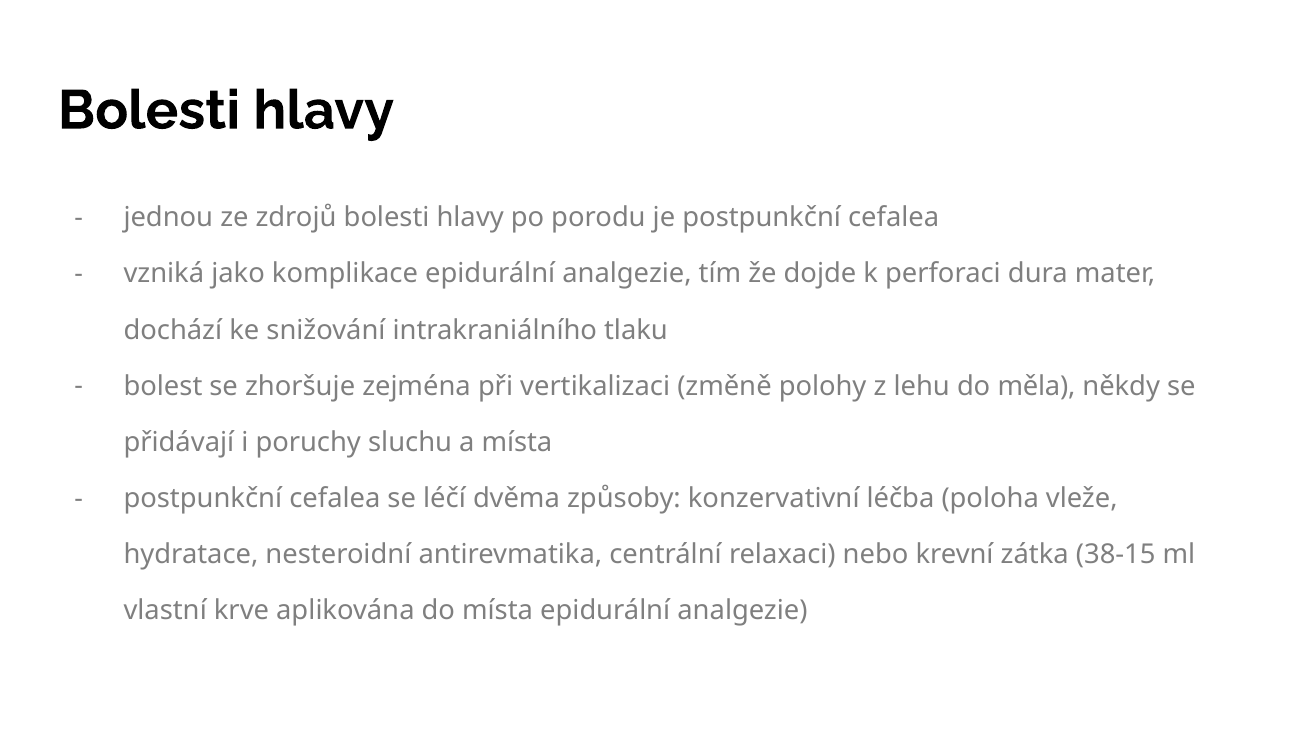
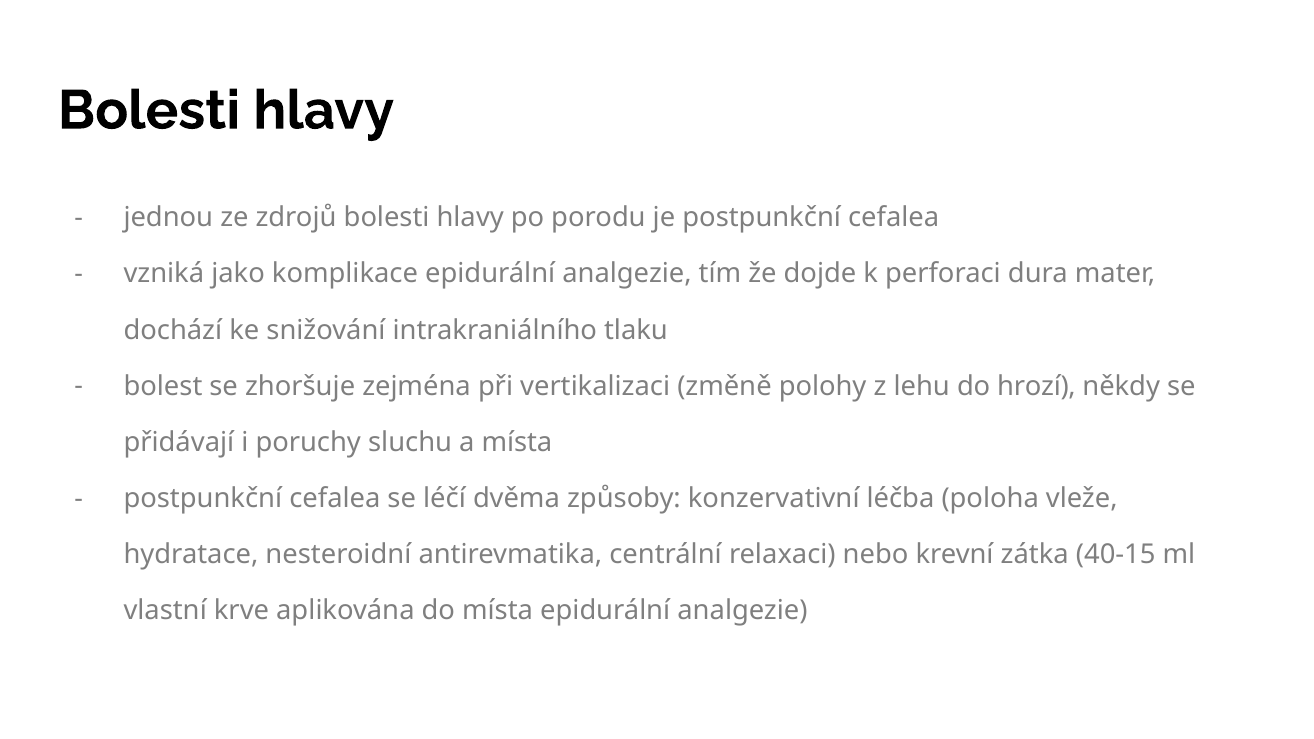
měla: měla -> hrozí
38-15: 38-15 -> 40-15
